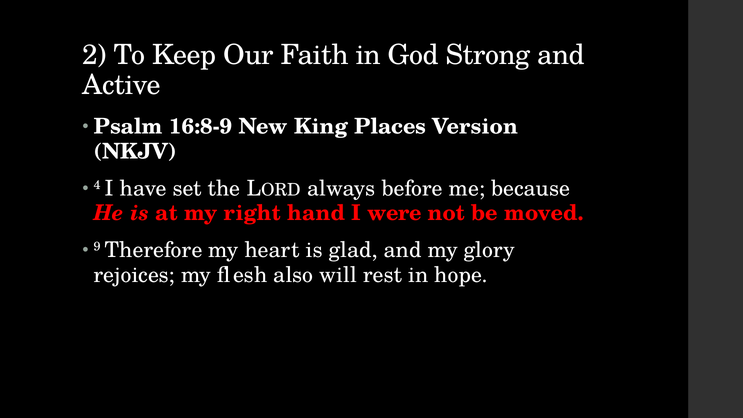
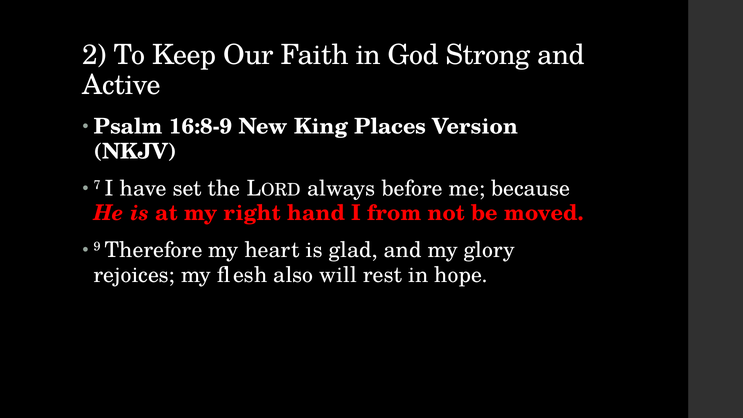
4: 4 -> 7
were: were -> from
